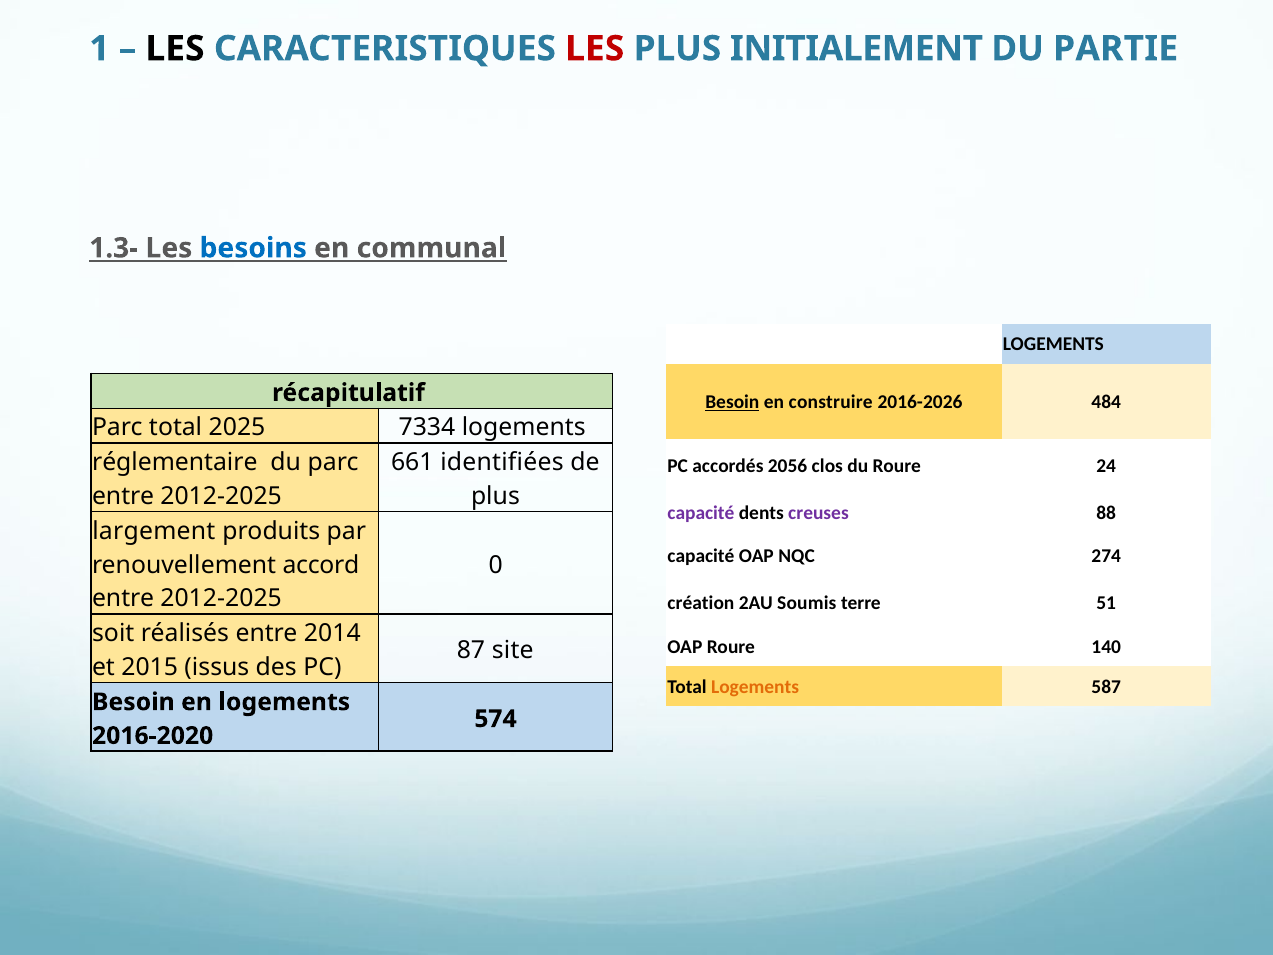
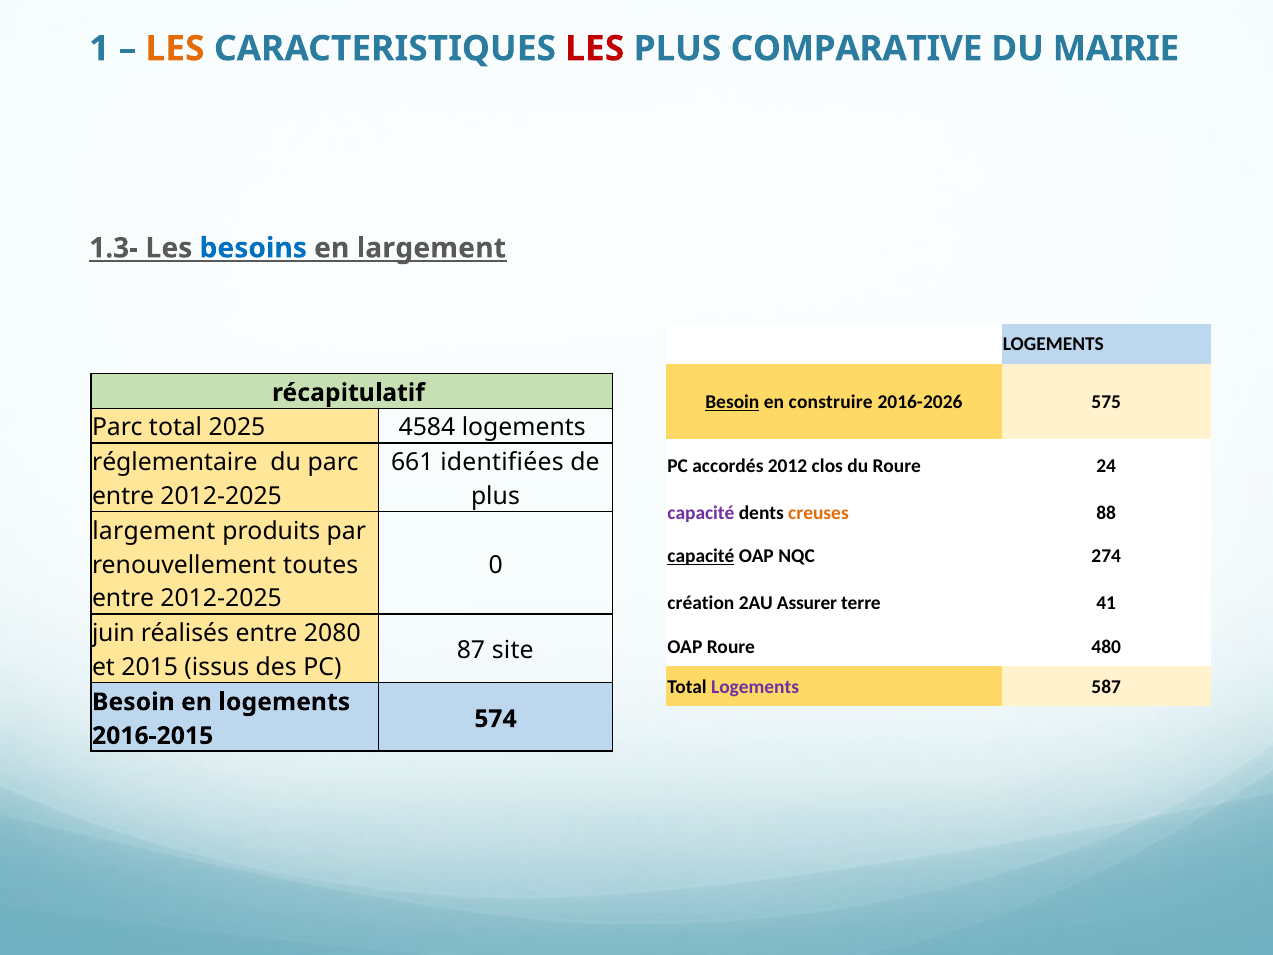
LES at (175, 49) colour: black -> orange
INITIALEMENT: INITIALEMENT -> COMPARATIVE
PARTIE: PARTIE -> MAIRIE
en communal: communal -> largement
484: 484 -> 575
7334: 7334 -> 4584
2056: 2056 -> 2012
creuses colour: purple -> orange
capacité at (701, 556) underline: none -> present
accord: accord -> toutes
Soumis: Soumis -> Assurer
51: 51 -> 41
soit: soit -> juin
2014: 2014 -> 2080
140: 140 -> 480
Logements at (755, 687) colour: orange -> purple
2016-2020: 2016-2020 -> 2016-2015
